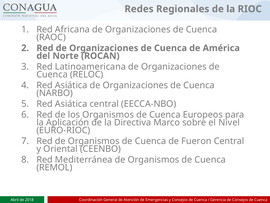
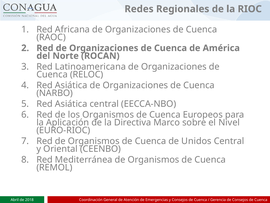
Fueron: Fueron -> Unidos
